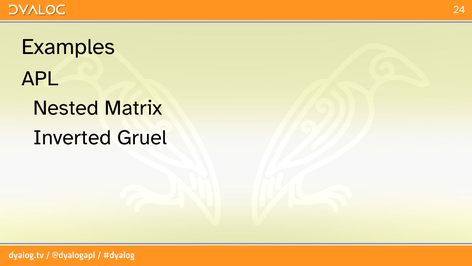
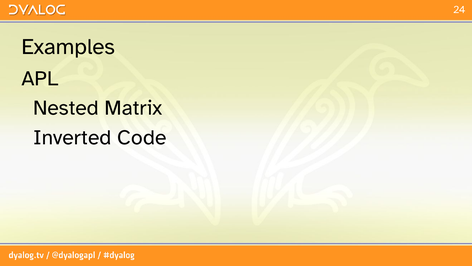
Gruel: Gruel -> Code
